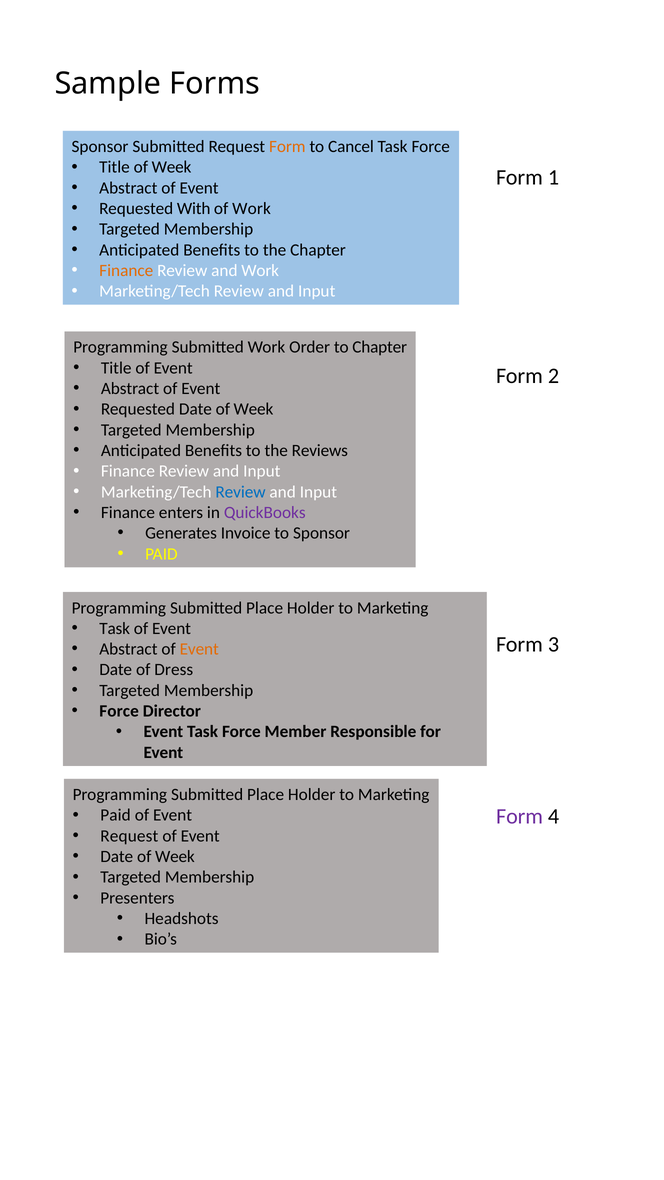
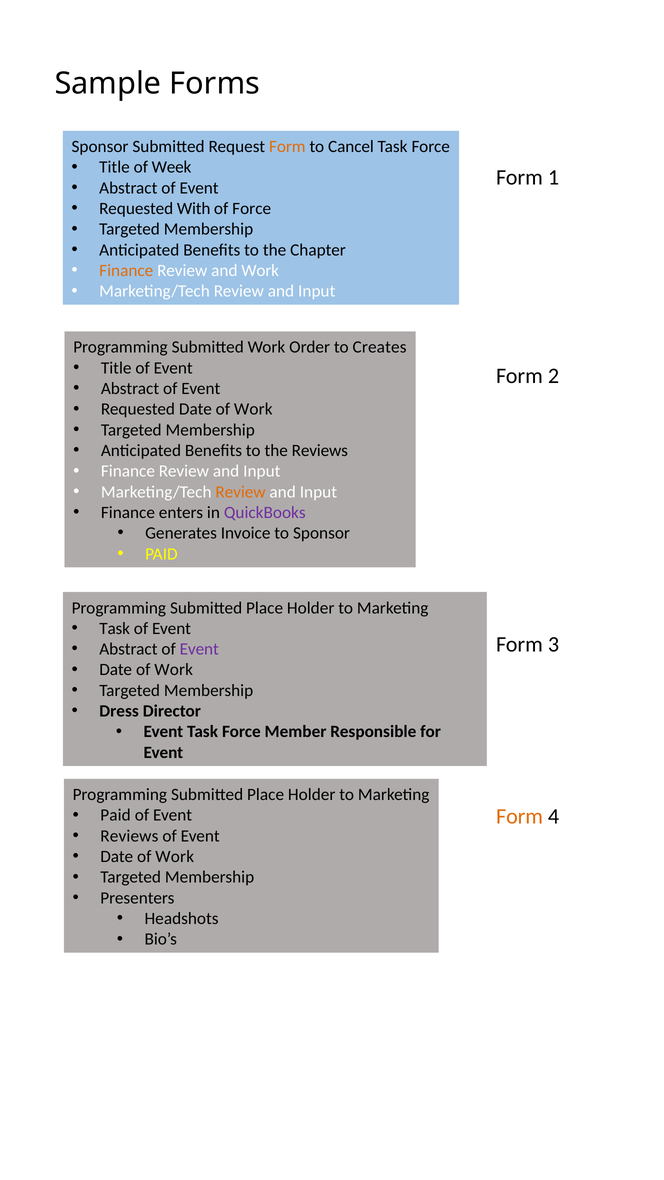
of Work: Work -> Force
to Chapter: Chapter -> Creates
Requested Date of Week: Week -> Work
Review at (241, 492) colour: blue -> orange
Event at (199, 649) colour: orange -> purple
Dress at (174, 670): Dress -> Work
Force at (119, 711): Force -> Dress
Form at (520, 817) colour: purple -> orange
Request at (129, 836): Request -> Reviews
Week at (175, 857): Week -> Work
